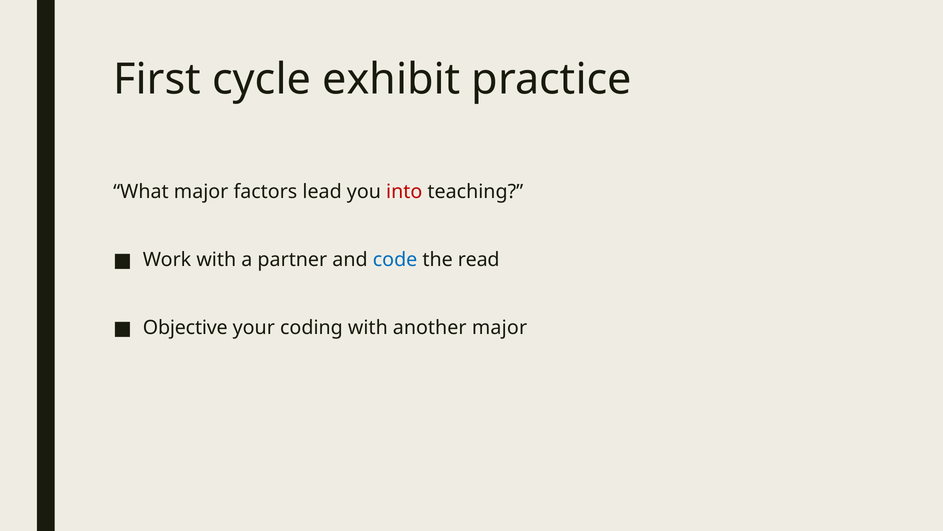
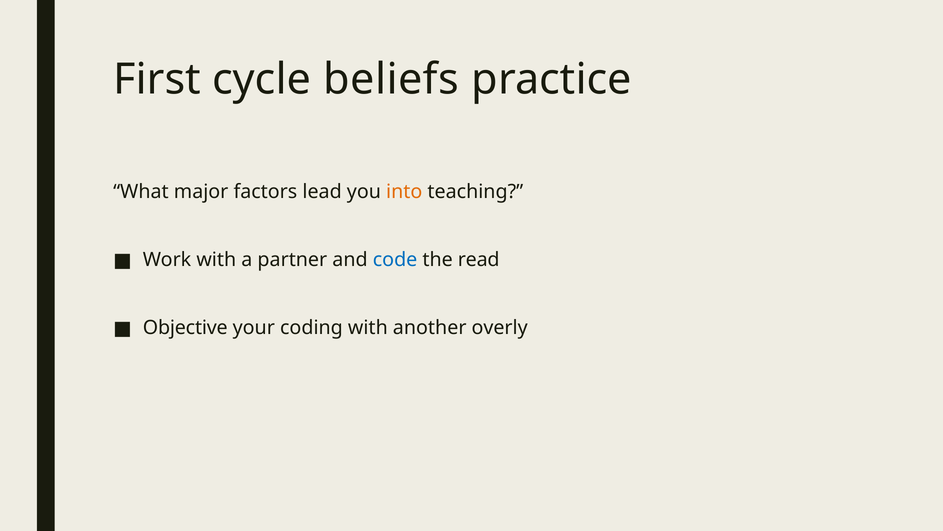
exhibit: exhibit -> beliefs
into colour: red -> orange
another major: major -> overly
